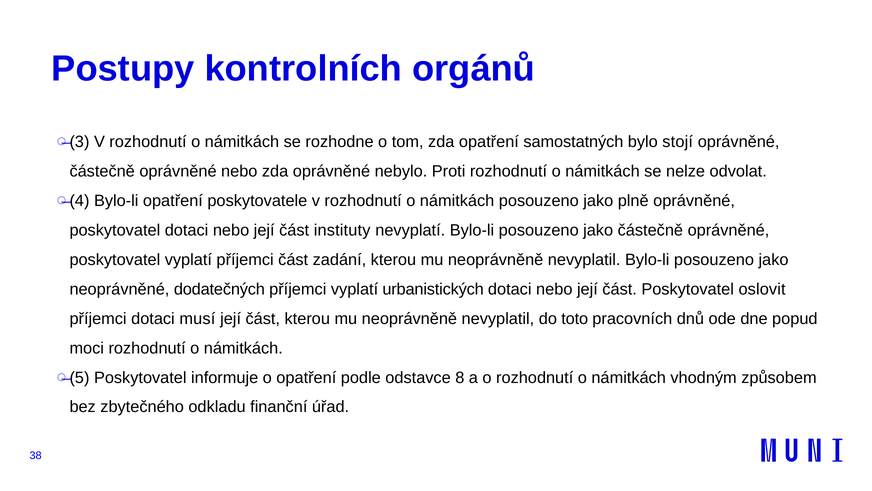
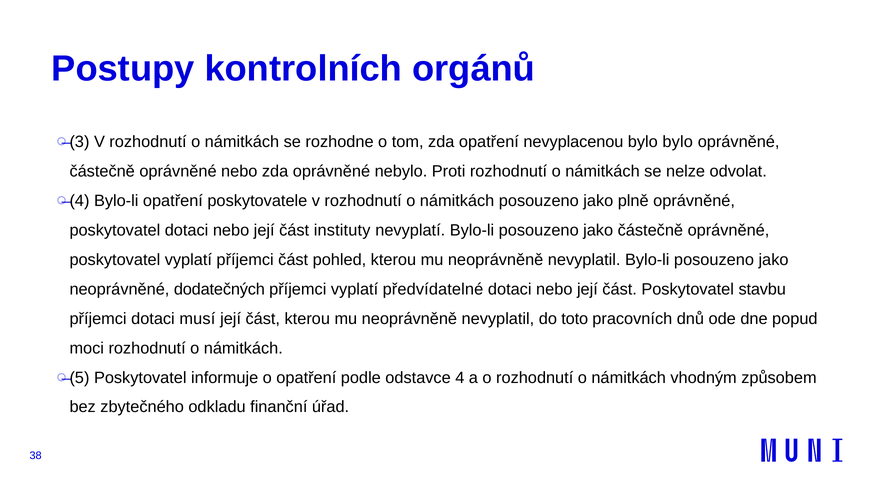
samostatných: samostatných -> nevyplacenou
bylo stojí: stojí -> bylo
zadání: zadání -> pohled
urbanistických: urbanistických -> předvídatelné
oslovit: oslovit -> stavbu
8: 8 -> 4
